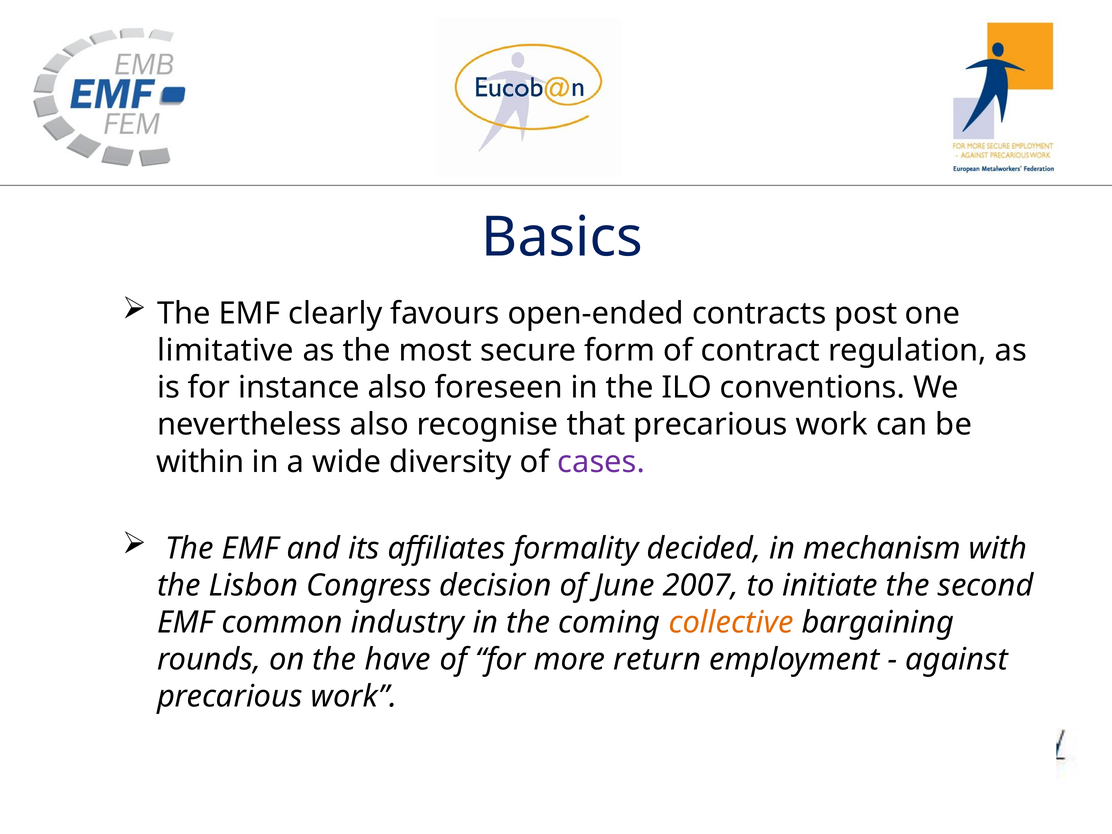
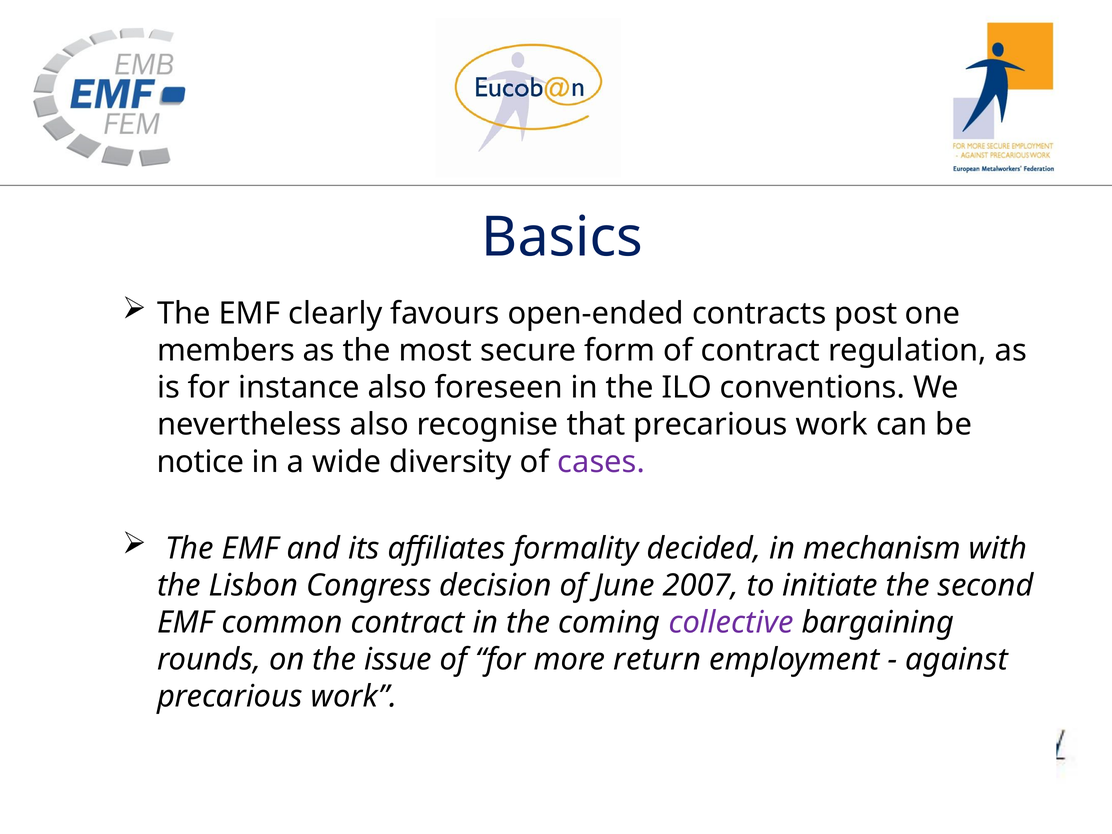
limitative: limitative -> members
within: within -> notice
common industry: industry -> contract
collective colour: orange -> purple
have: have -> issue
